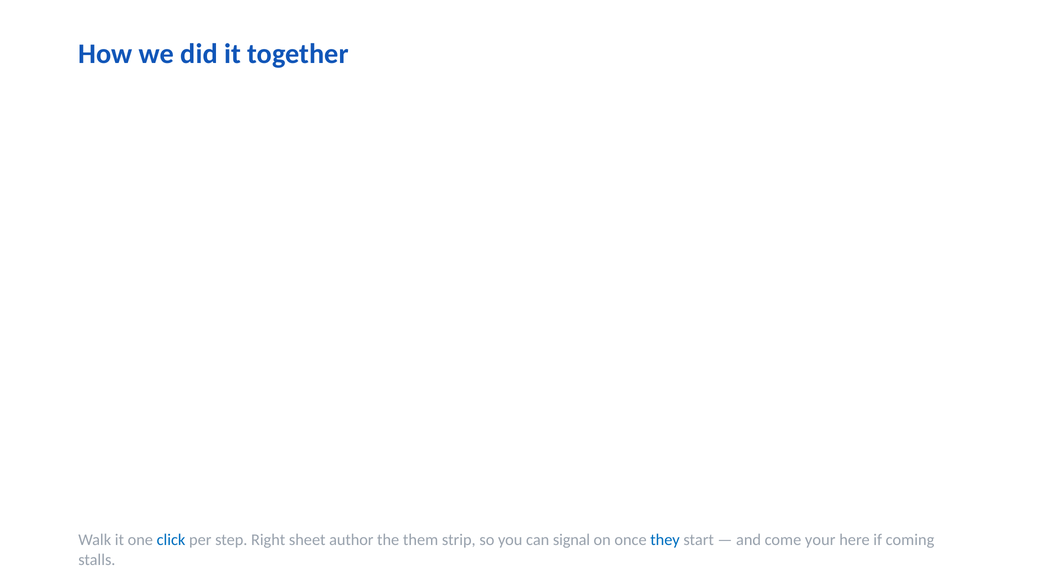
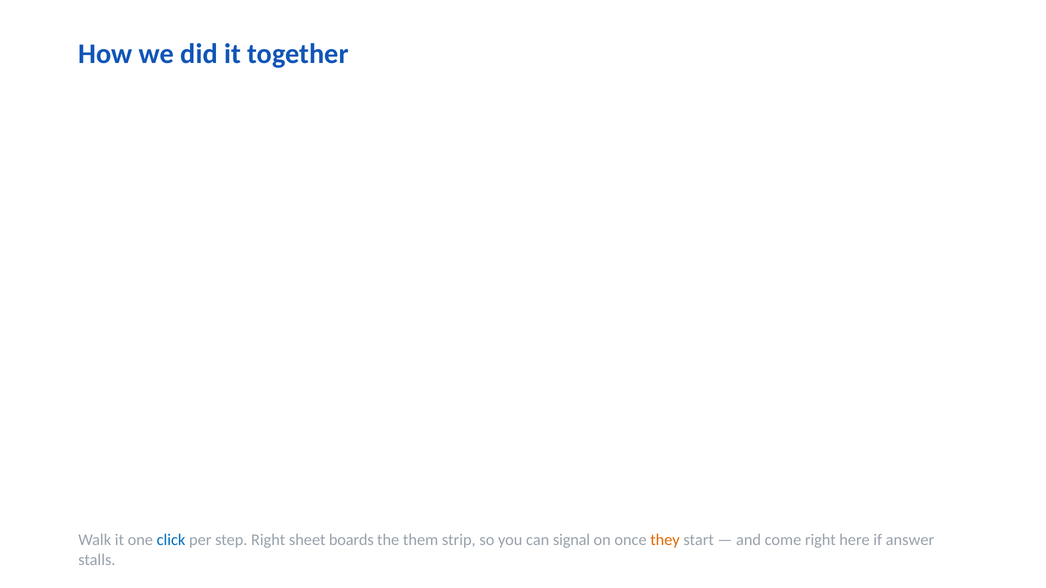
author: author -> boards
they colour: blue -> orange
come your: your -> right
coming: coming -> answer
